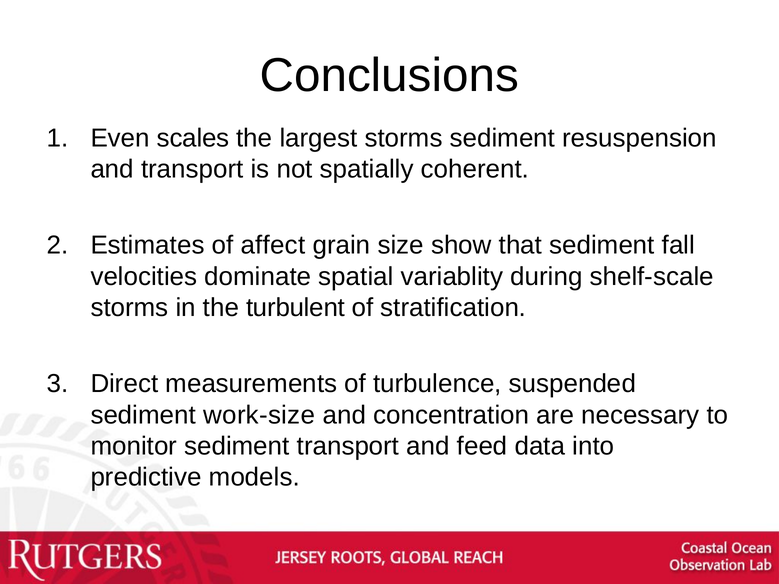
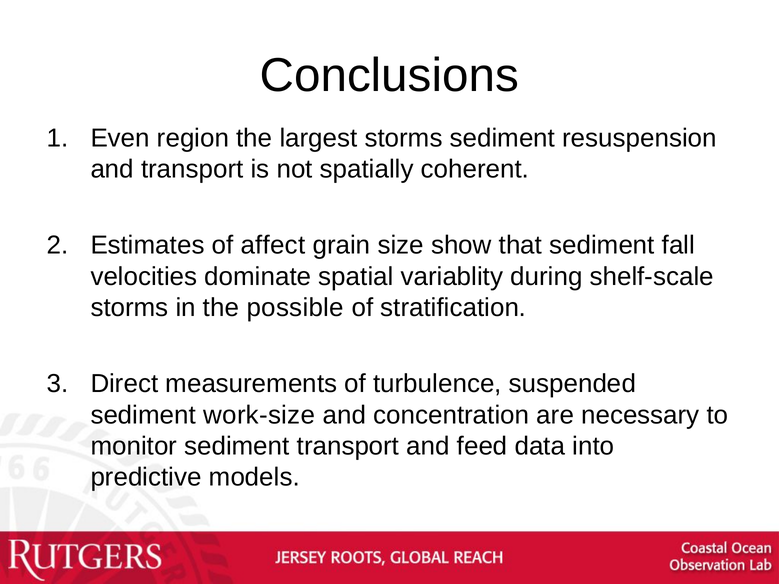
scales: scales -> region
turbulent: turbulent -> possible
